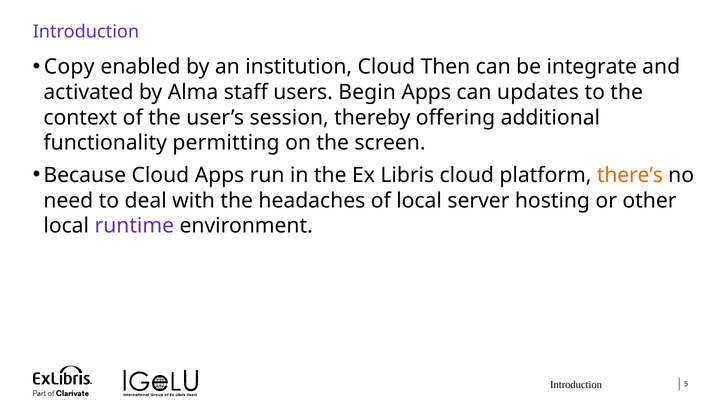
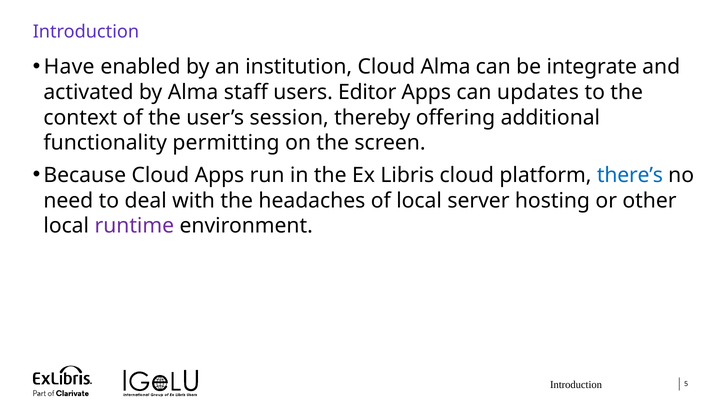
Copy: Copy -> Have
Cloud Then: Then -> Alma
Begin: Begin -> Editor
there’s colour: orange -> blue
